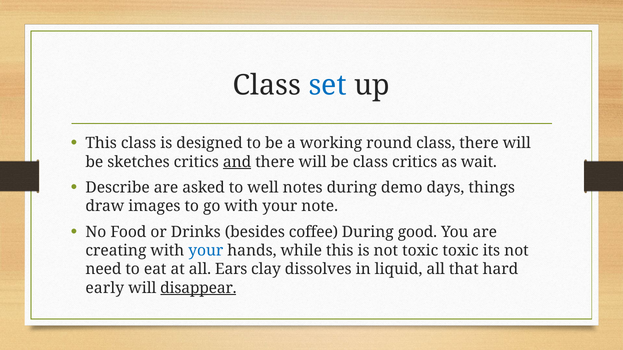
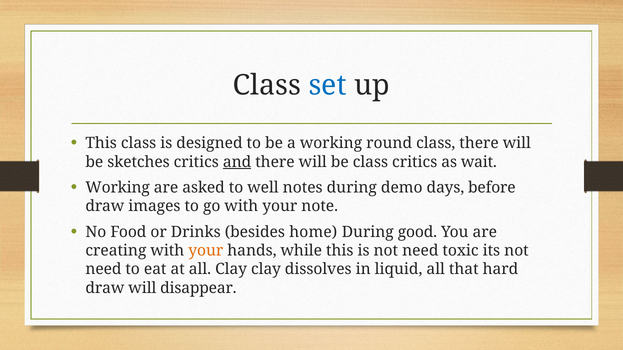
Describe at (118, 188): Describe -> Working
things: things -> before
coffee: coffee -> home
your at (206, 251) colour: blue -> orange
is not toxic: toxic -> need
all Ears: Ears -> Clay
early at (105, 288): early -> draw
disappear underline: present -> none
